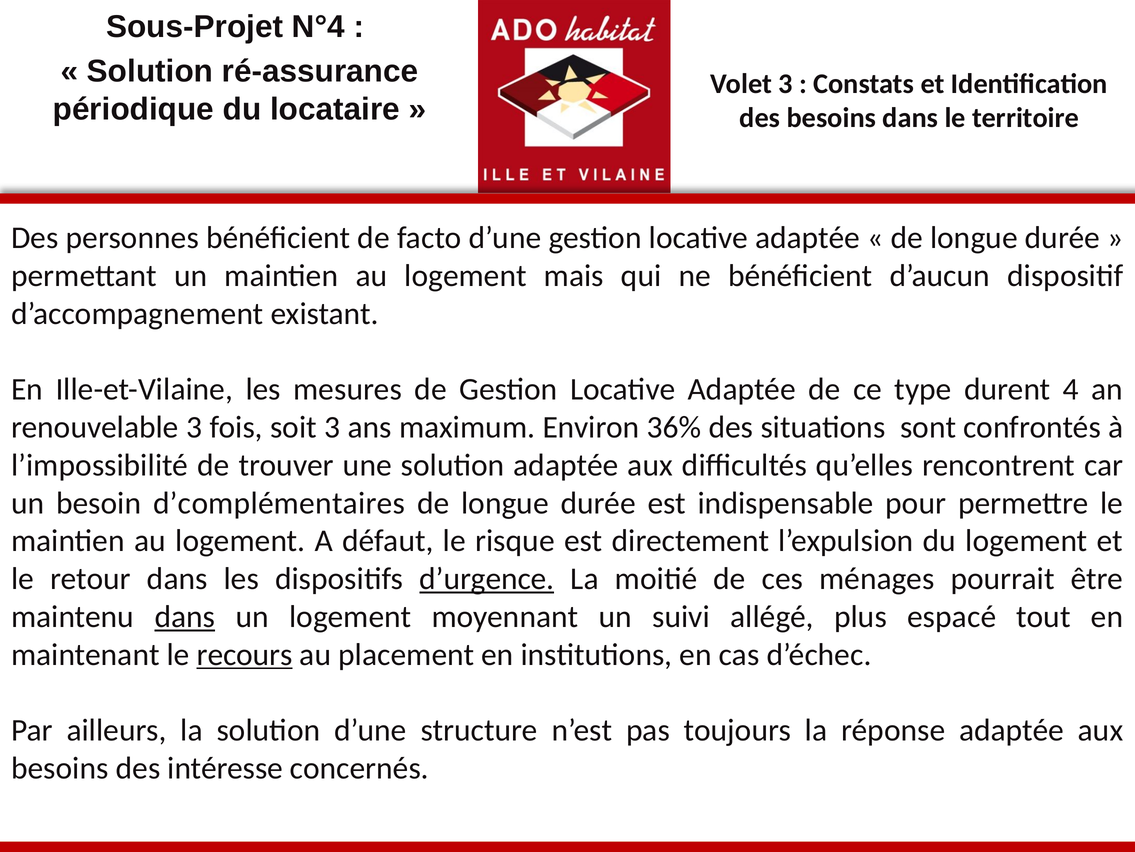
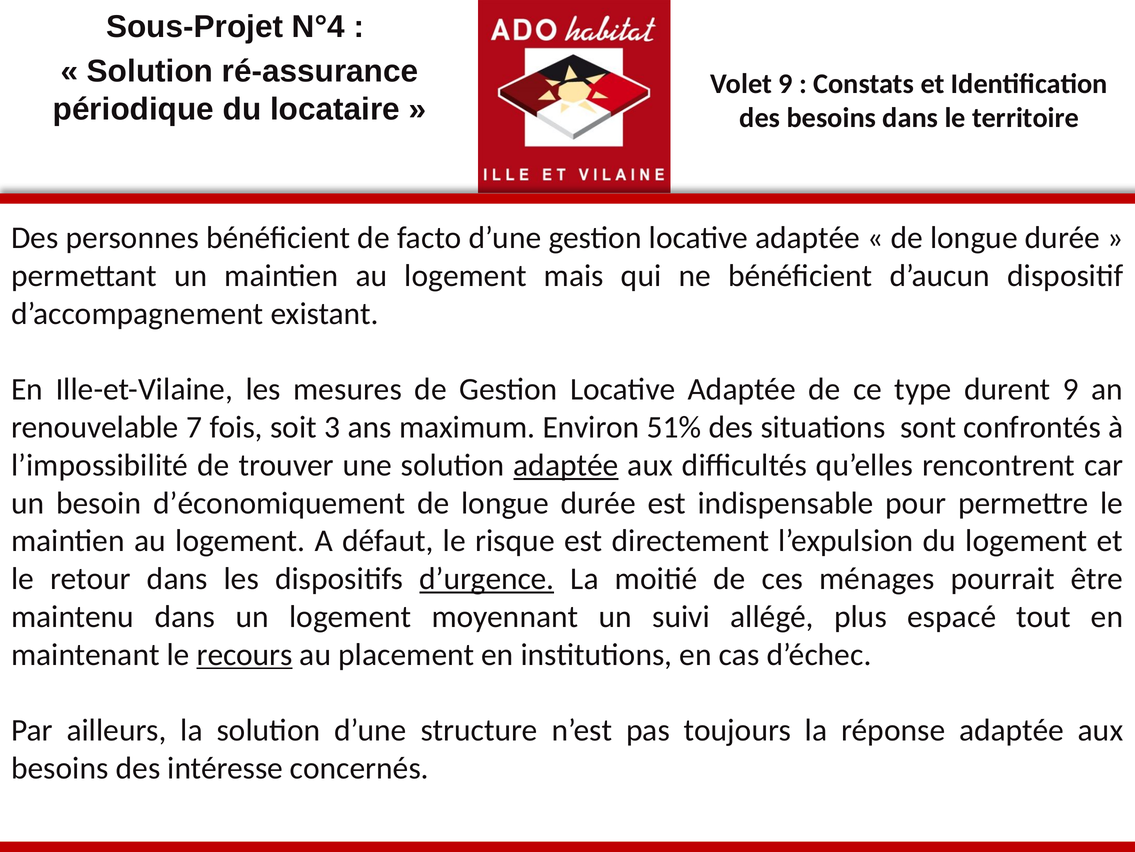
Volet 3: 3 -> 9
durent 4: 4 -> 9
renouvelable 3: 3 -> 7
36%: 36% -> 51%
adaptée at (566, 465) underline: none -> present
d’complémentaires: d’complémentaires -> d’économiquement
dans at (185, 616) underline: present -> none
